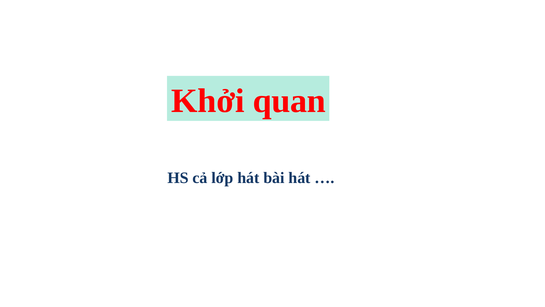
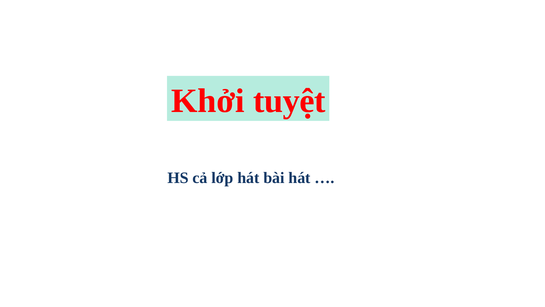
quan: quan -> tuyệt
